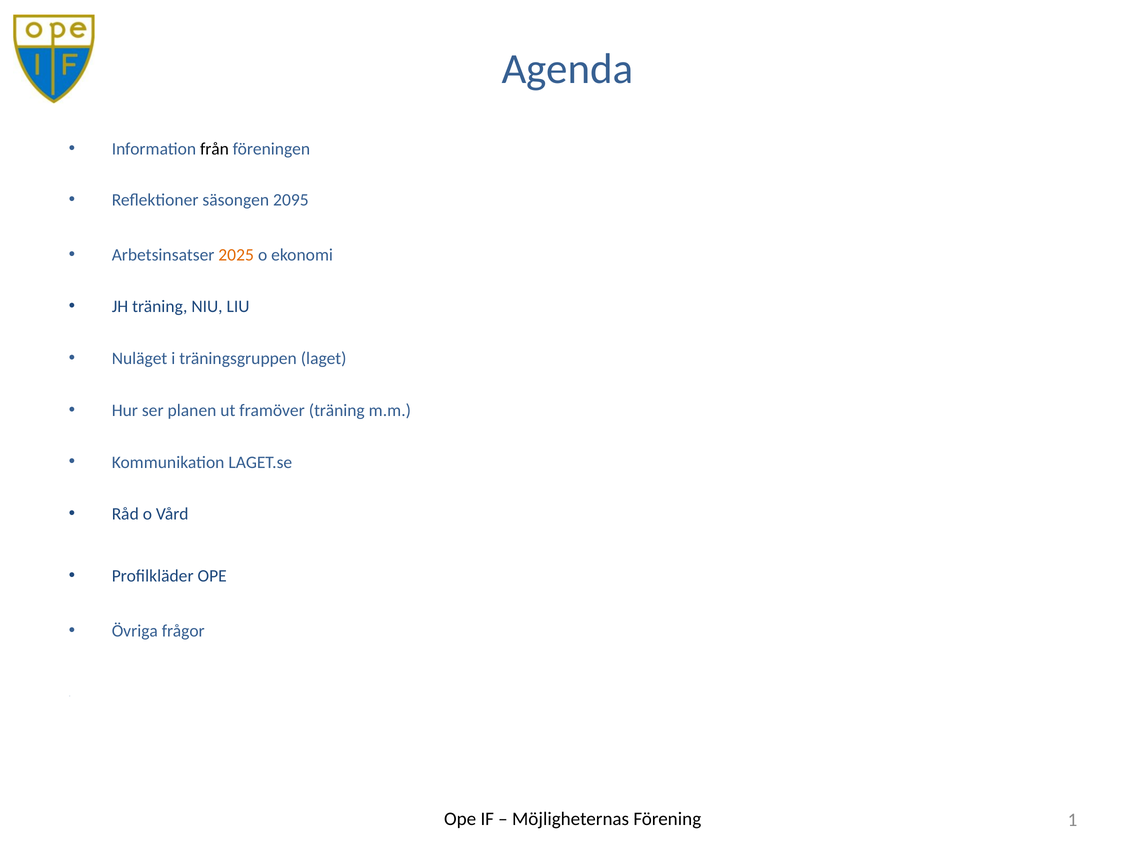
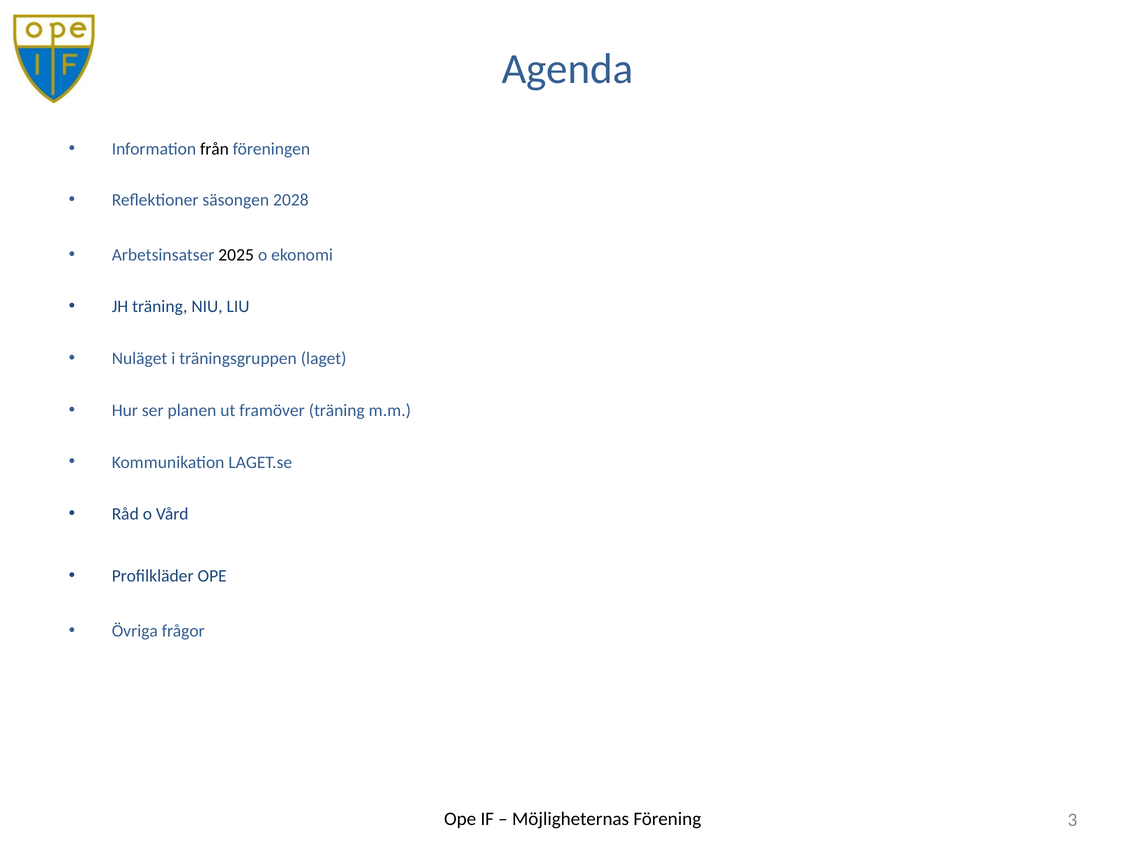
2095: 2095 -> 2028
2025 colour: orange -> black
1: 1 -> 3
